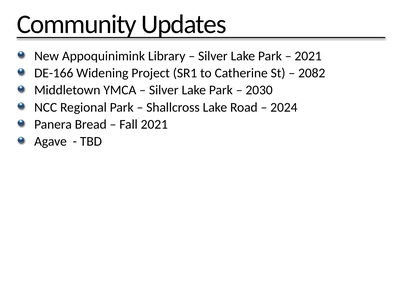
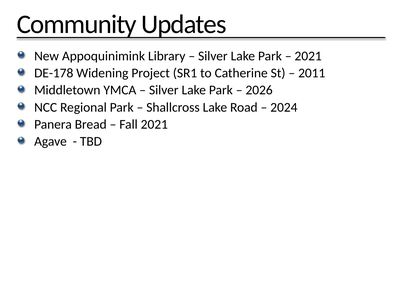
DE-166: DE-166 -> DE-178
2082: 2082 -> 2011
2030: 2030 -> 2026
